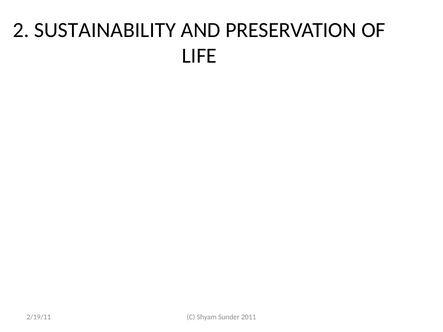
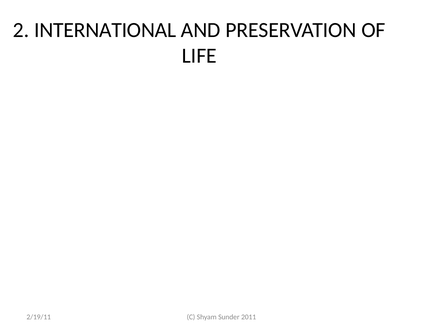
SUSTAINABILITY: SUSTAINABILITY -> INTERNATIONAL
